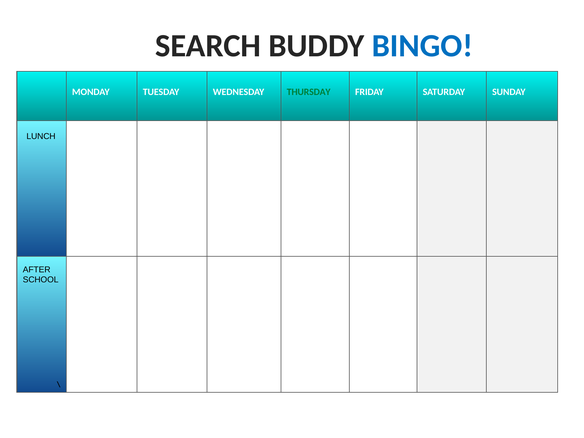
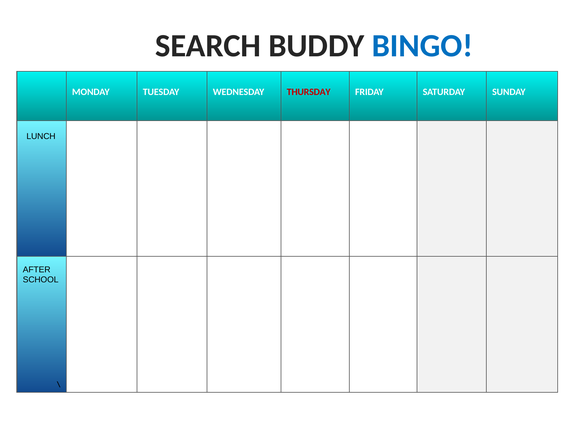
THURSDAY colour: green -> red
